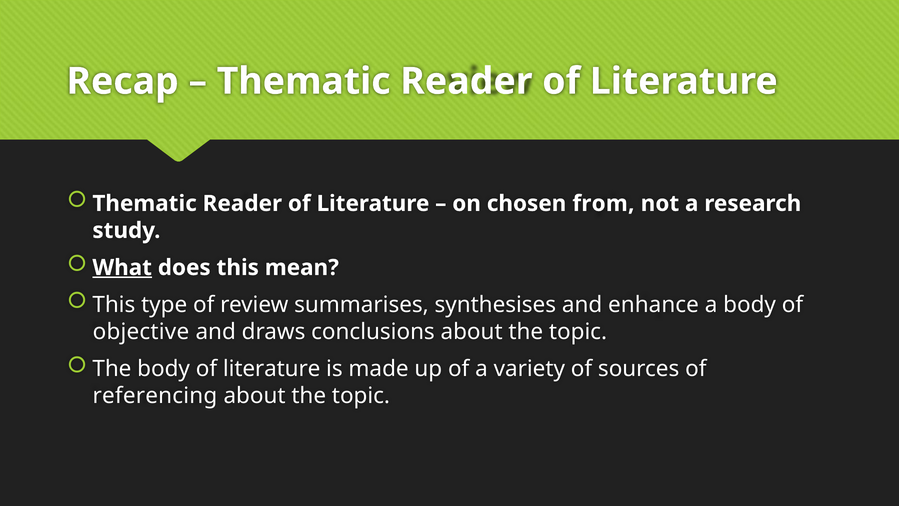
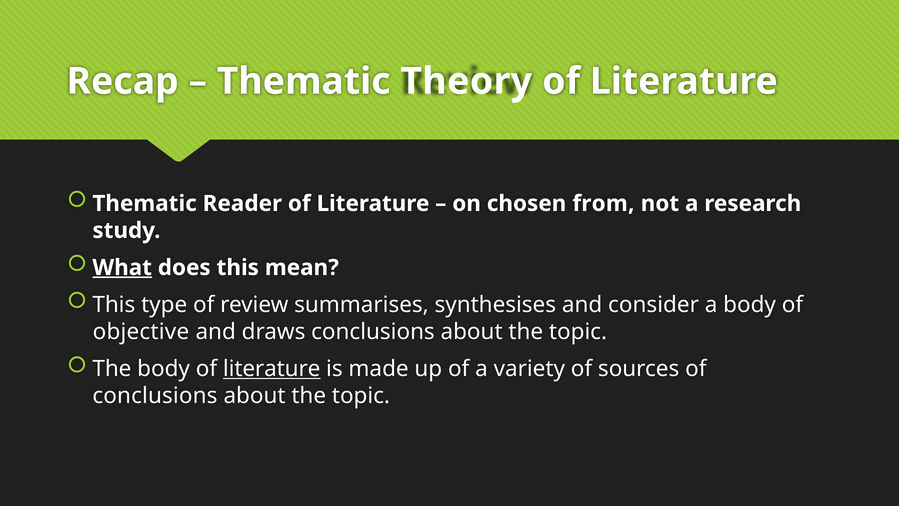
Reader at (466, 81): Reader -> Theory
enhance: enhance -> consider
literature at (272, 369) underline: none -> present
referencing at (155, 396): referencing -> conclusions
